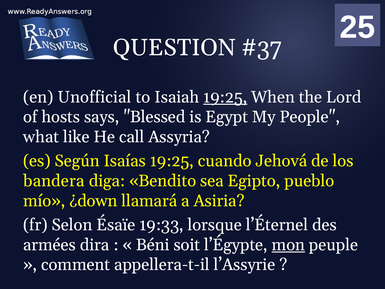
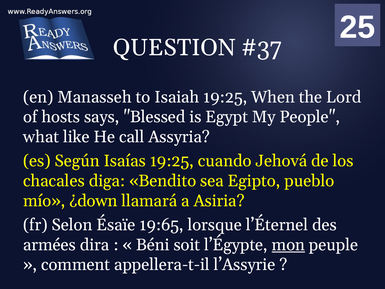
Unofficial: Unofficial -> Manasseh
19:25 at (225, 97) underline: present -> none
bandera: bandera -> chacales
19:33: 19:33 -> 19:65
